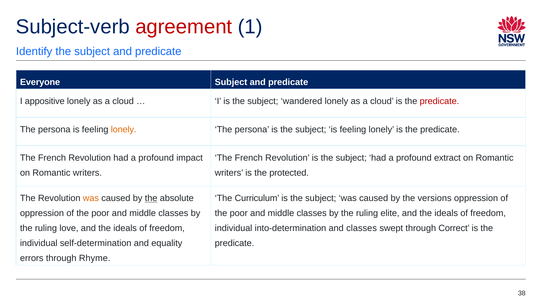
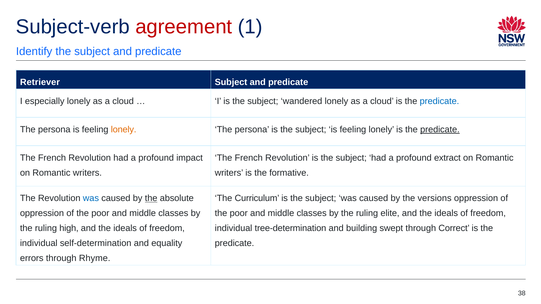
Everyone: Everyone -> Retriever
appositive: appositive -> especially
predicate at (439, 101) colour: red -> blue
predicate at (440, 130) underline: none -> present
protected: protected -> formative
was at (91, 199) colour: orange -> blue
love: love -> high
into-determination: into-determination -> tree-determination
and classes: classes -> building
